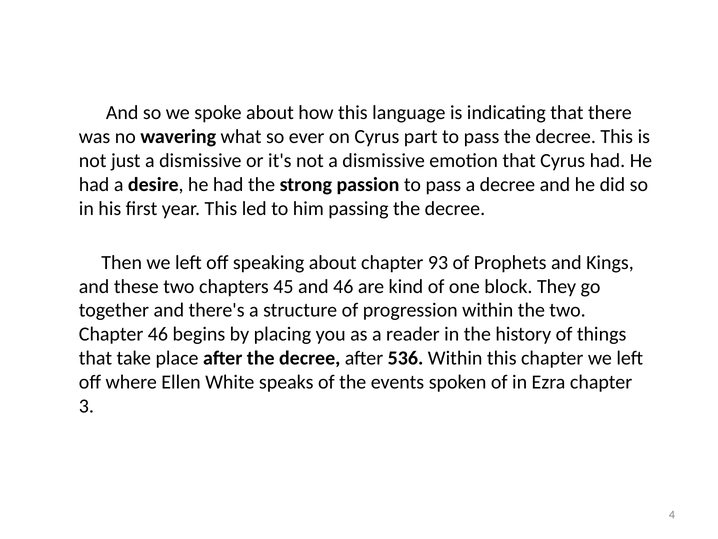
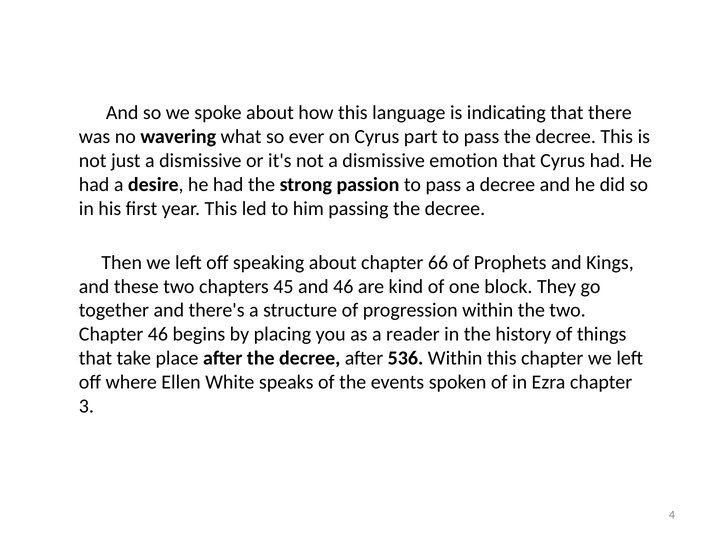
93: 93 -> 66
